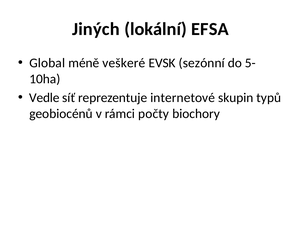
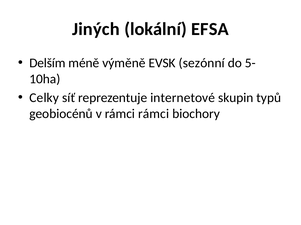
Global: Global -> Delším
veškeré: veškeré -> výměně
Vedle: Vedle -> Celky
rámci počty: počty -> rámci
